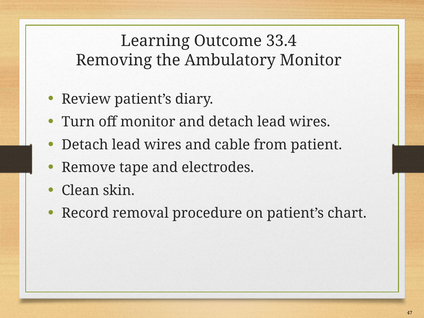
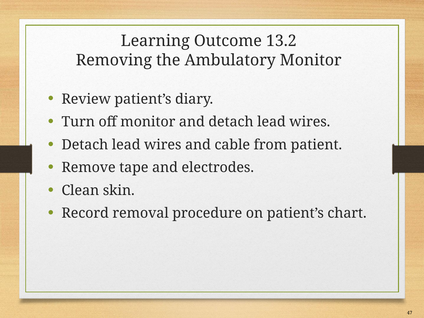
33.4: 33.4 -> 13.2
